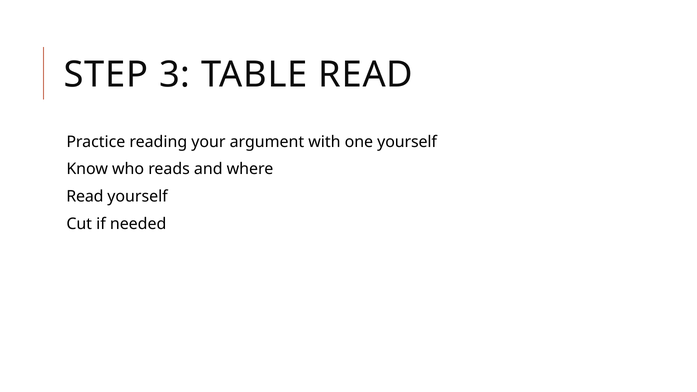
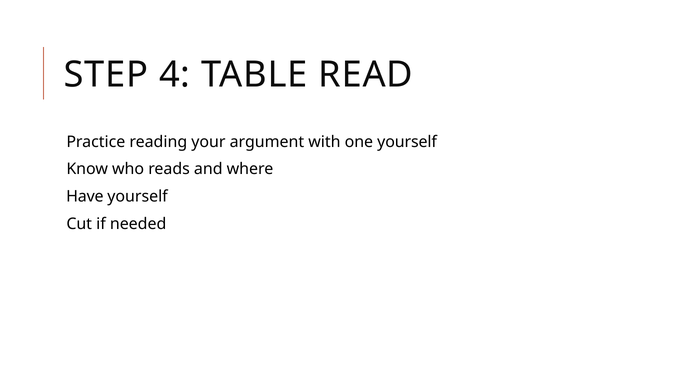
3: 3 -> 4
Read at (85, 197): Read -> Have
